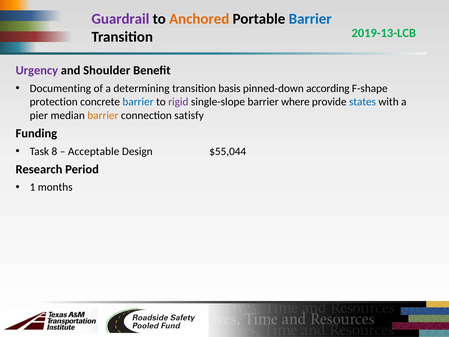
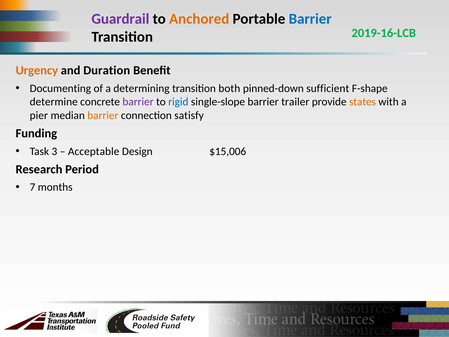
2019-13-LCB: 2019-13-LCB -> 2019-16-LCB
Urgency colour: purple -> orange
Shoulder: Shoulder -> Duration
basis: basis -> both
according: according -> sufficient
protection: protection -> determine
barrier at (138, 102) colour: blue -> purple
rigid colour: purple -> blue
where: where -> trailer
states colour: blue -> orange
8: 8 -> 3
$55,044: $55,044 -> $15,006
1: 1 -> 7
